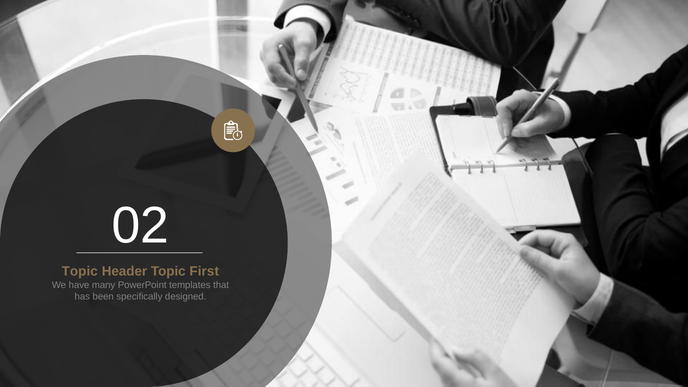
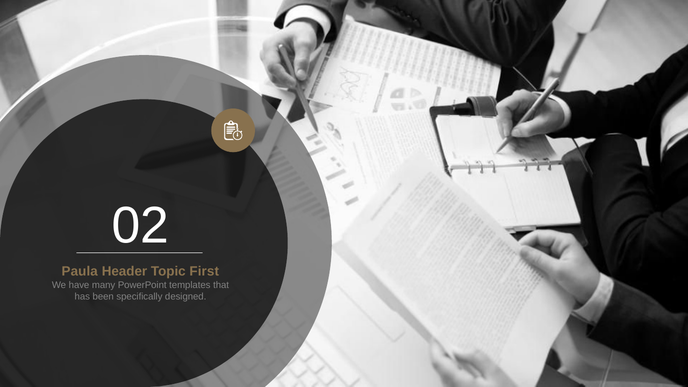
Topic at (80, 271): Topic -> Paula
